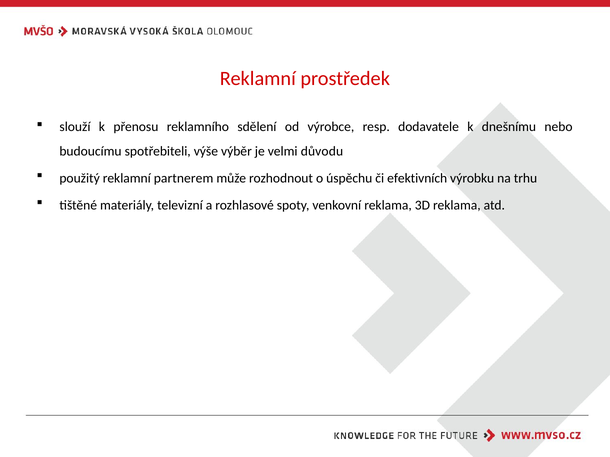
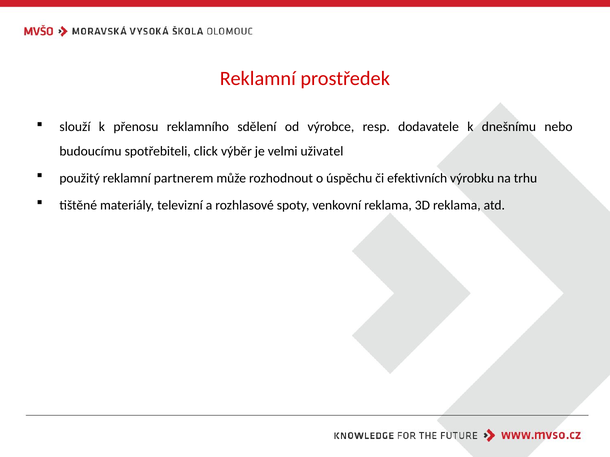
výše: výše -> click
důvodu: důvodu -> uživatel
